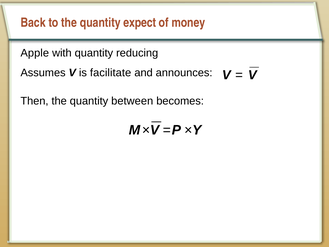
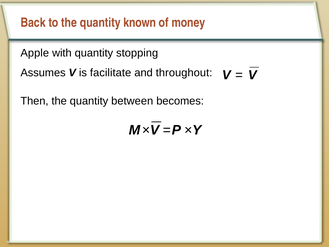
expect: expect -> known
reducing: reducing -> stopping
announces: announces -> throughout
